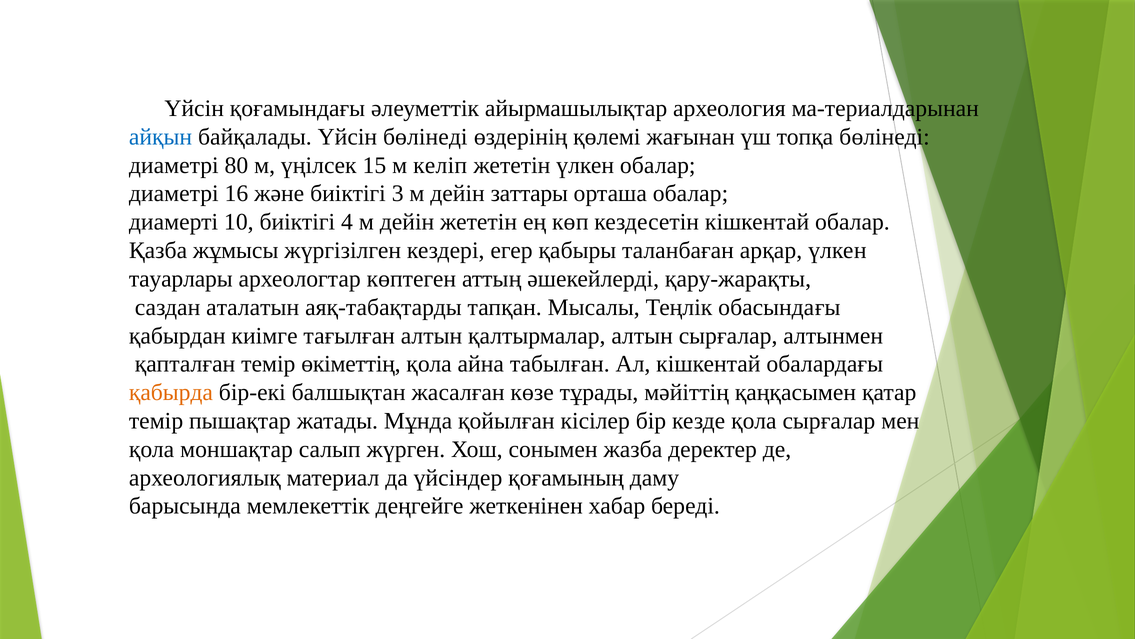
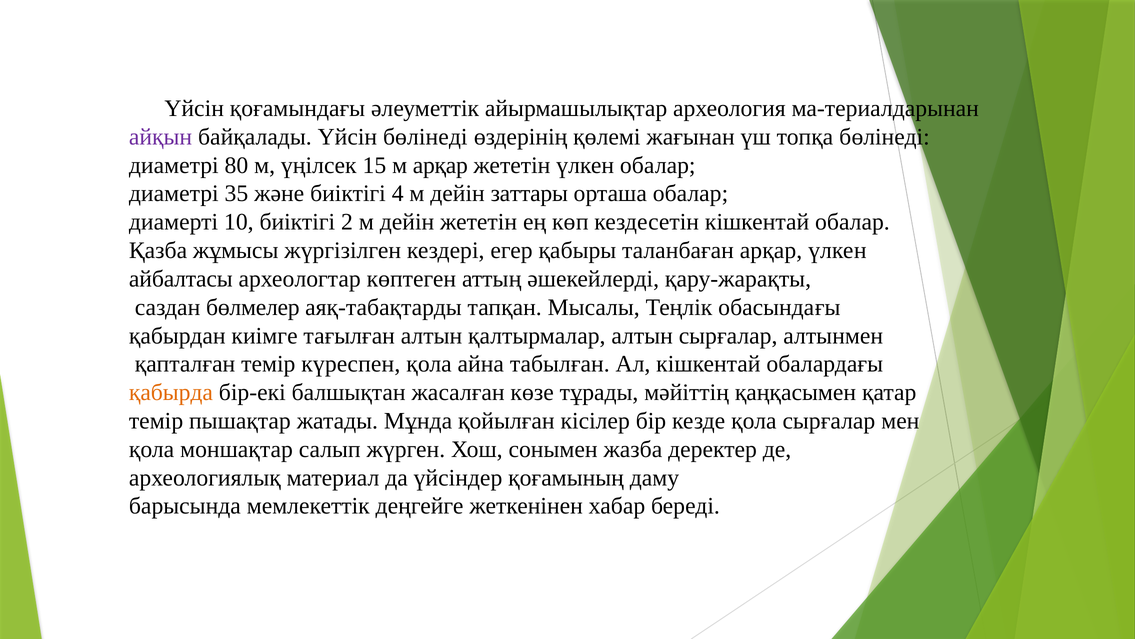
айқын colour: blue -> purple
м келіп: келіп -> арқар
16: 16 -> 35
3: 3 -> 4
4: 4 -> 2
тауарлары: тауарлары -> айбалтасы
аталатын: аталатын -> бөлмелер
өкіметтің: өкіметтің -> күреспен
